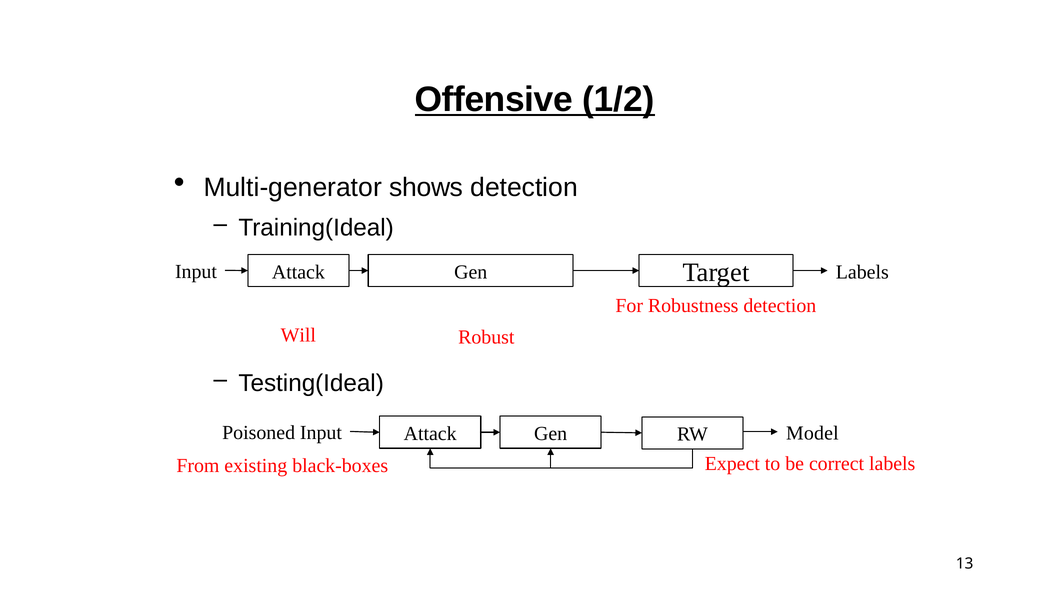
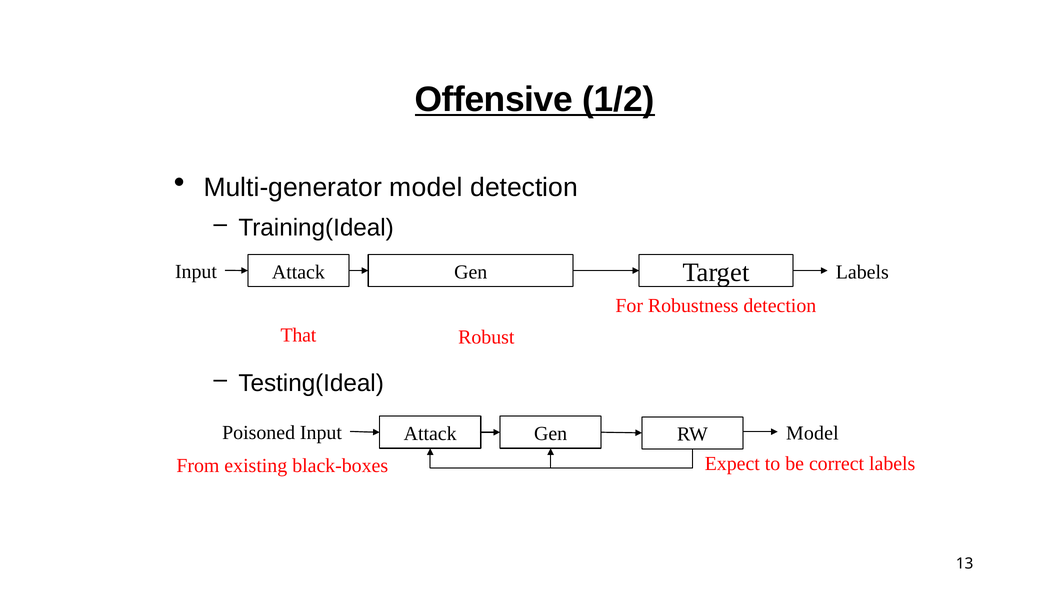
Multi-generator shows: shows -> model
Will: Will -> That
